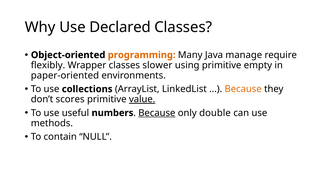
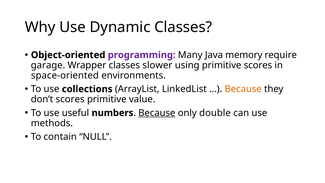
Declared: Declared -> Dynamic
programming colour: orange -> purple
manage: manage -> memory
flexibly: flexibly -> garage
primitive empty: empty -> scores
paper-oriented: paper-oriented -> space-oriented
value underline: present -> none
